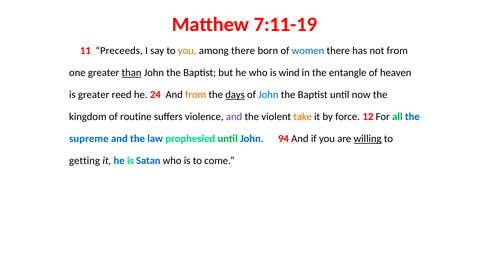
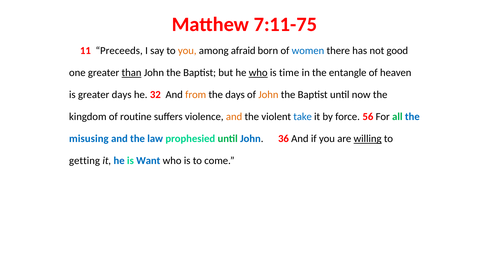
7:11-19: 7:11-19 -> 7:11-75
among there: there -> afraid
not from: from -> good
who at (258, 73) underline: none -> present
wind: wind -> time
greater reed: reed -> days
24: 24 -> 32
days at (235, 95) underline: present -> none
John at (268, 95) colour: blue -> orange
and at (234, 117) colour: purple -> orange
take colour: orange -> blue
12: 12 -> 56
supreme: supreme -> misusing
94: 94 -> 36
Satan: Satan -> Want
